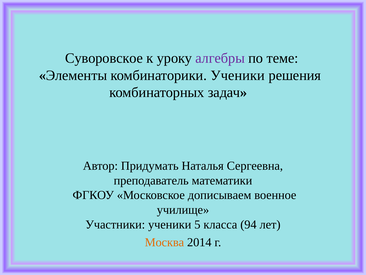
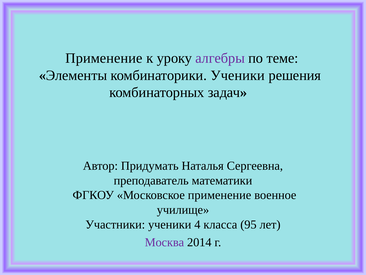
Суворовское at (104, 58): Суворовское -> Применение
Московское дописываем: дописываем -> применение
5: 5 -> 4
94: 94 -> 95
Москва colour: orange -> purple
